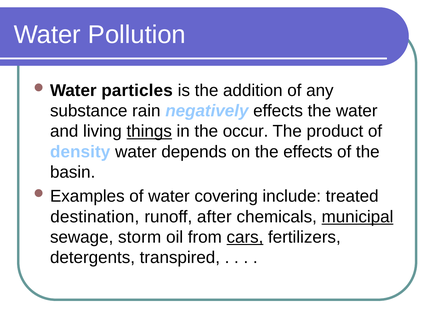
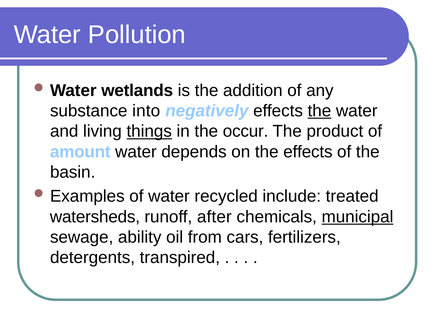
particles: particles -> wetlands
rain: rain -> into
the at (319, 111) underline: none -> present
density: density -> amount
covering: covering -> recycled
destination: destination -> watersheds
storm: storm -> ability
cars underline: present -> none
